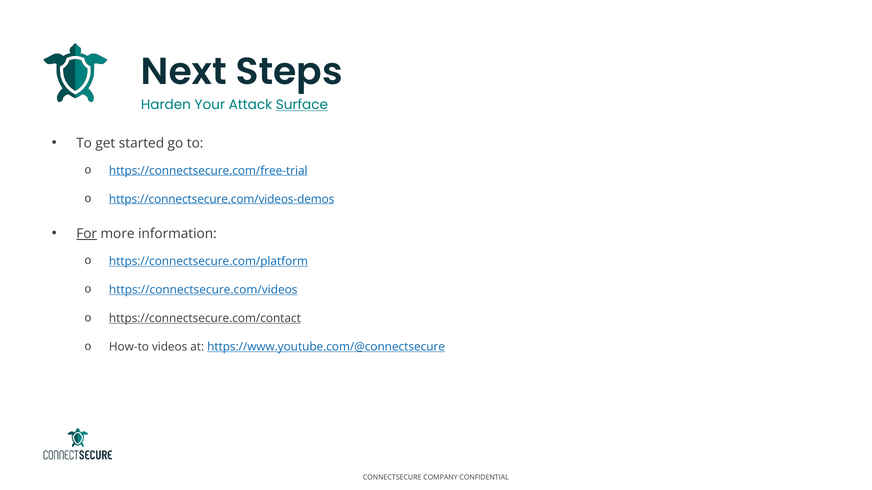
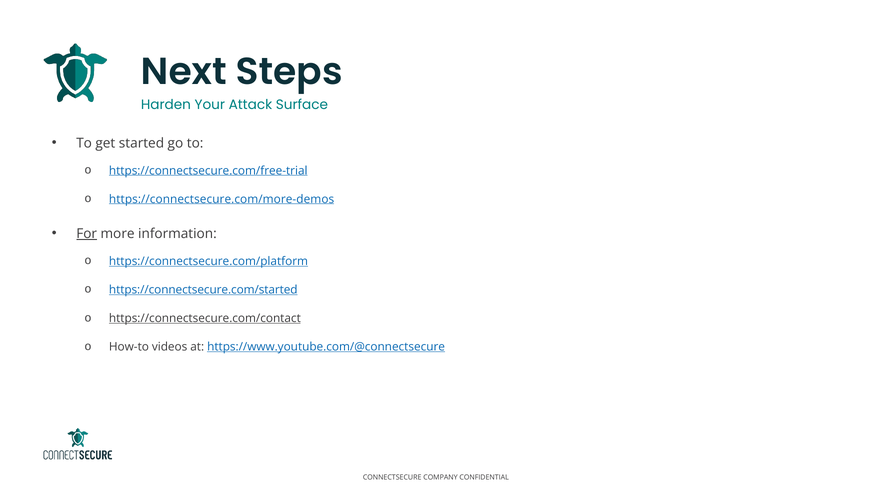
Surface underline: present -> none
https://connectsecure.com/videos-demos: https://connectsecure.com/videos-demos -> https://connectsecure.com/more-demos
https://connectsecure.com/videos: https://connectsecure.com/videos -> https://connectsecure.com/started
